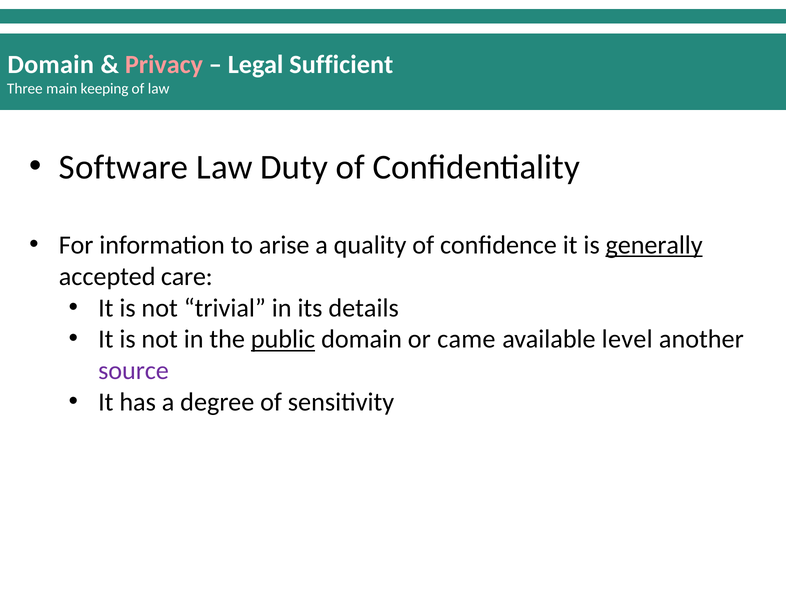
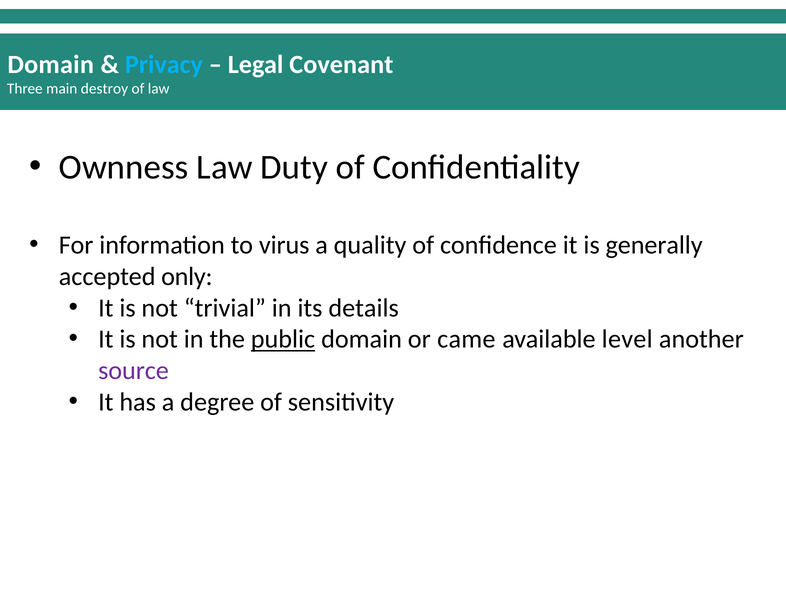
Privacy colour: pink -> light blue
Sufficient: Sufficient -> Covenant
keeping: keeping -> destroy
Software: Software -> Ownness
arise: arise -> virus
generally underline: present -> none
care: care -> only
